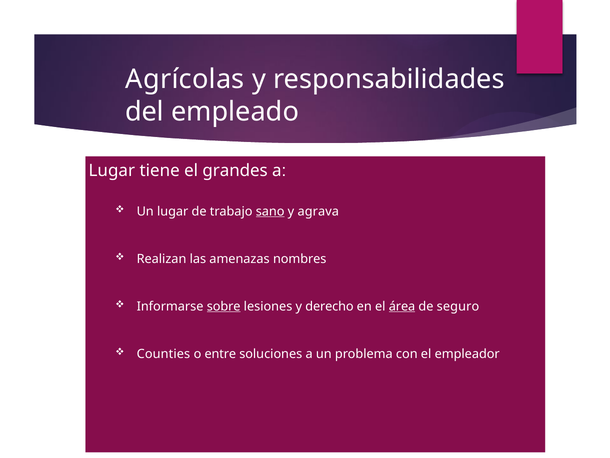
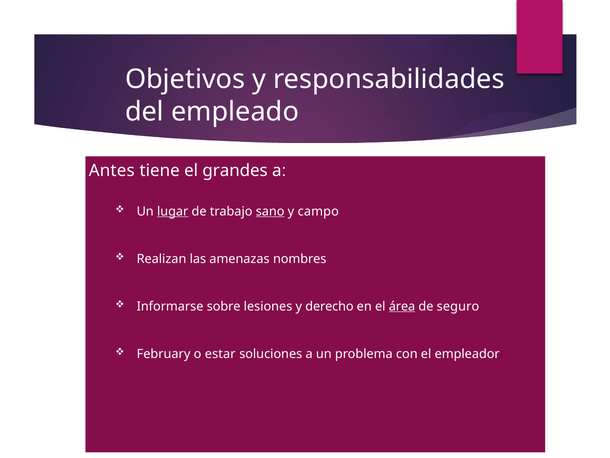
Agrícolas: Agrícolas -> Objetivos
Lugar at (112, 171): Lugar -> Antes
lugar at (173, 211) underline: none -> present
agrava: agrava -> campo
sobre underline: present -> none
Counties: Counties -> February
entre: entre -> estar
